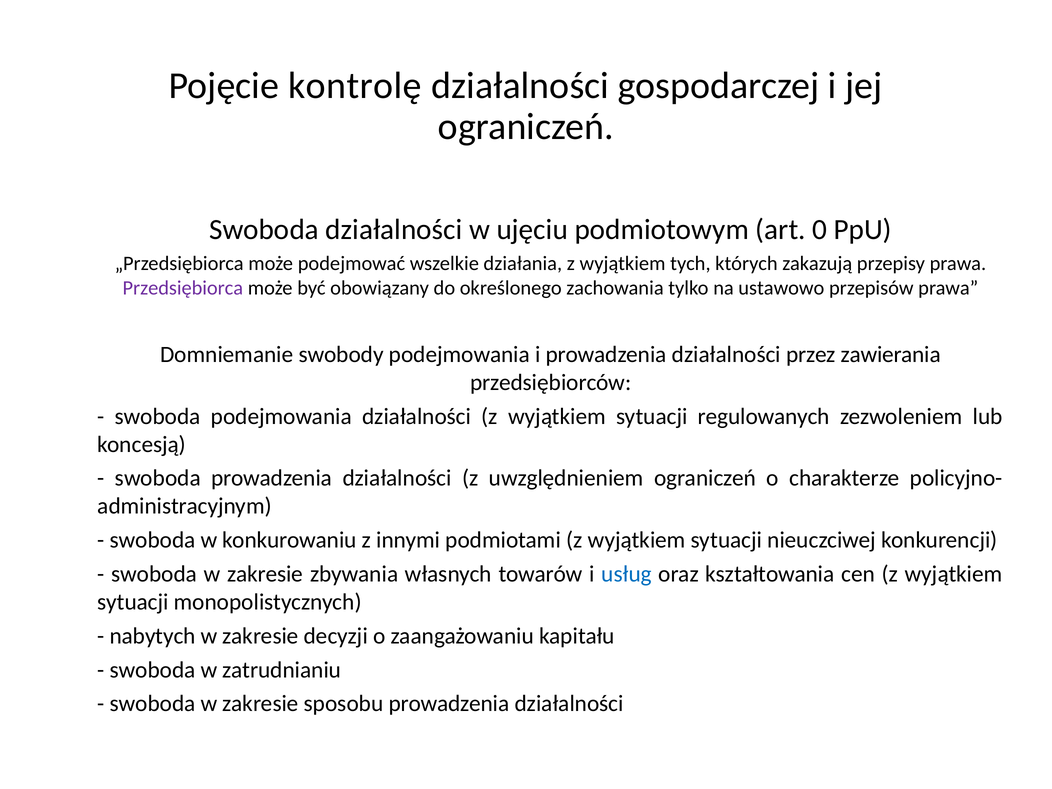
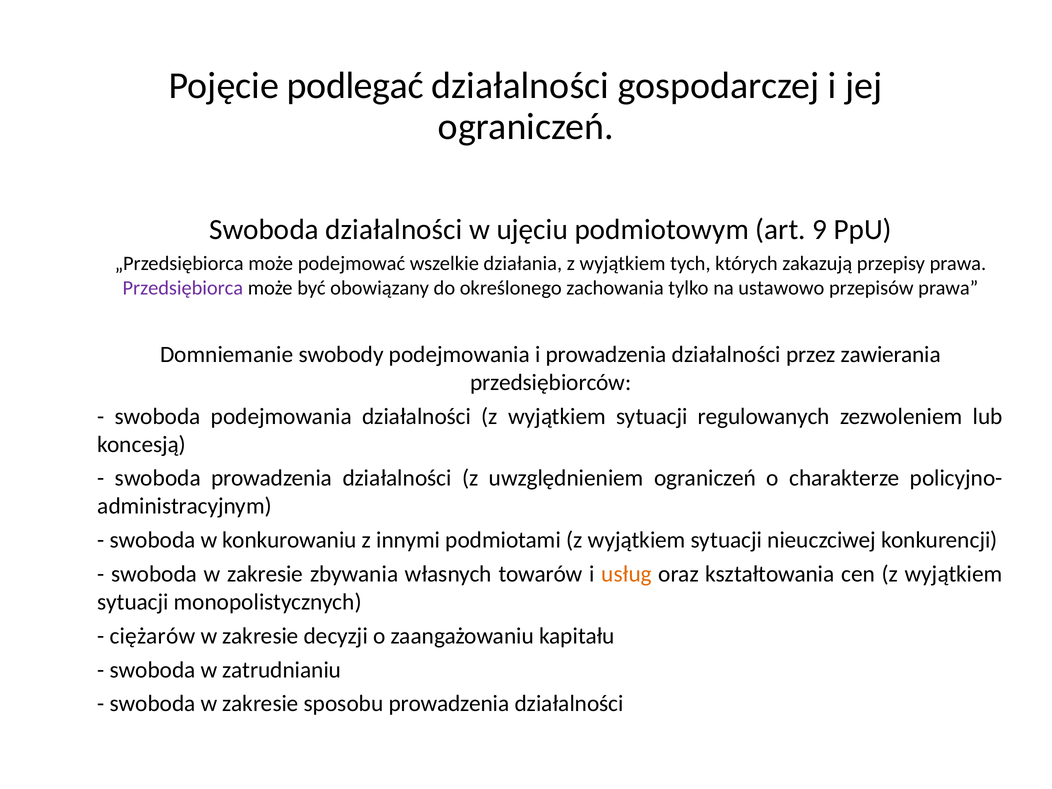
kontrolę: kontrolę -> podlegać
0: 0 -> 9
usług colour: blue -> orange
nabytych: nabytych -> ciężarów
